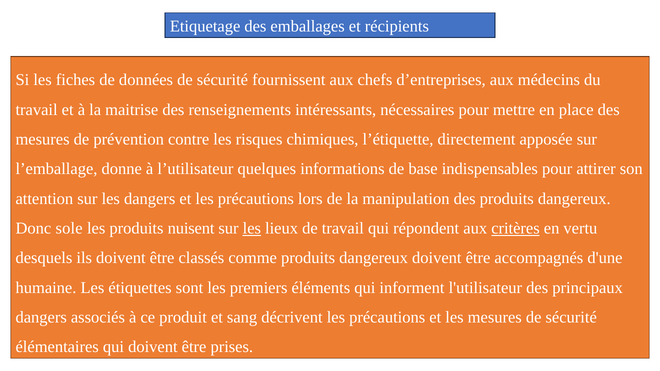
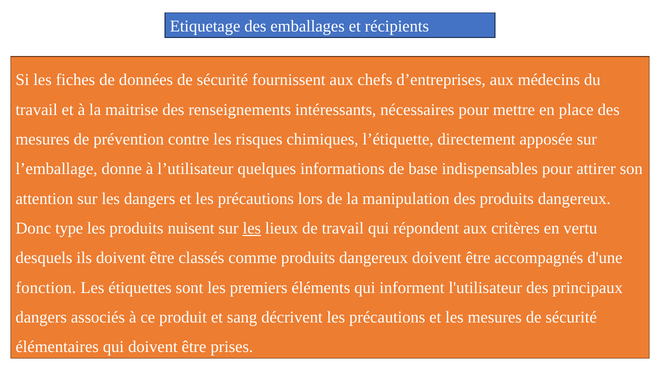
sole: sole -> type
critères underline: present -> none
humaine: humaine -> fonction
